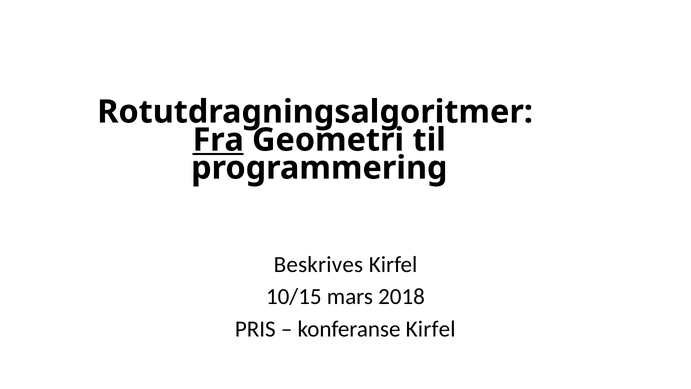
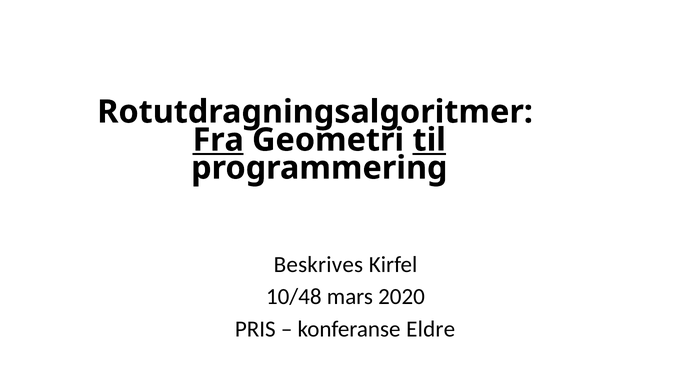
til underline: none -> present
10/15: 10/15 -> 10/48
2018: 2018 -> 2020
konferanse Kirfel: Kirfel -> Eldre
